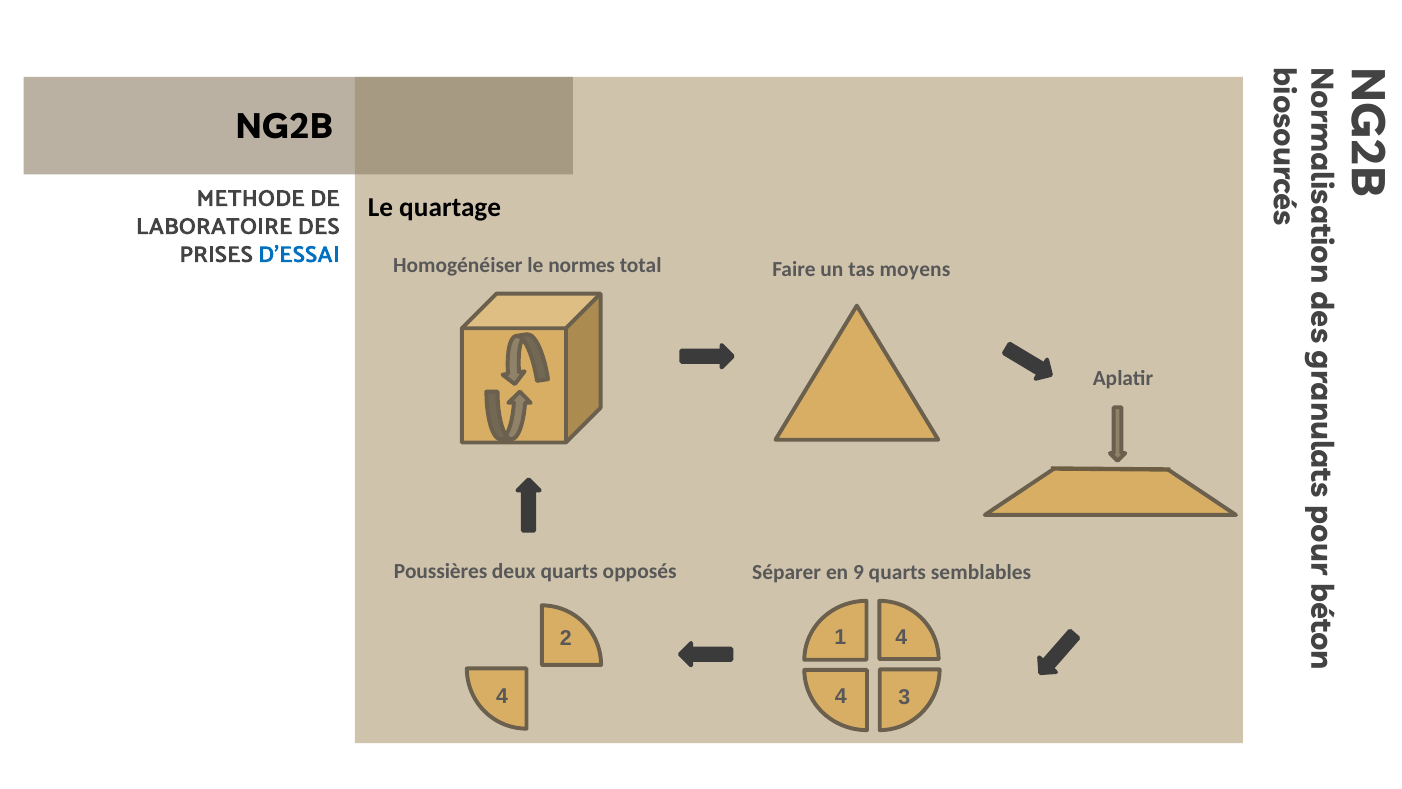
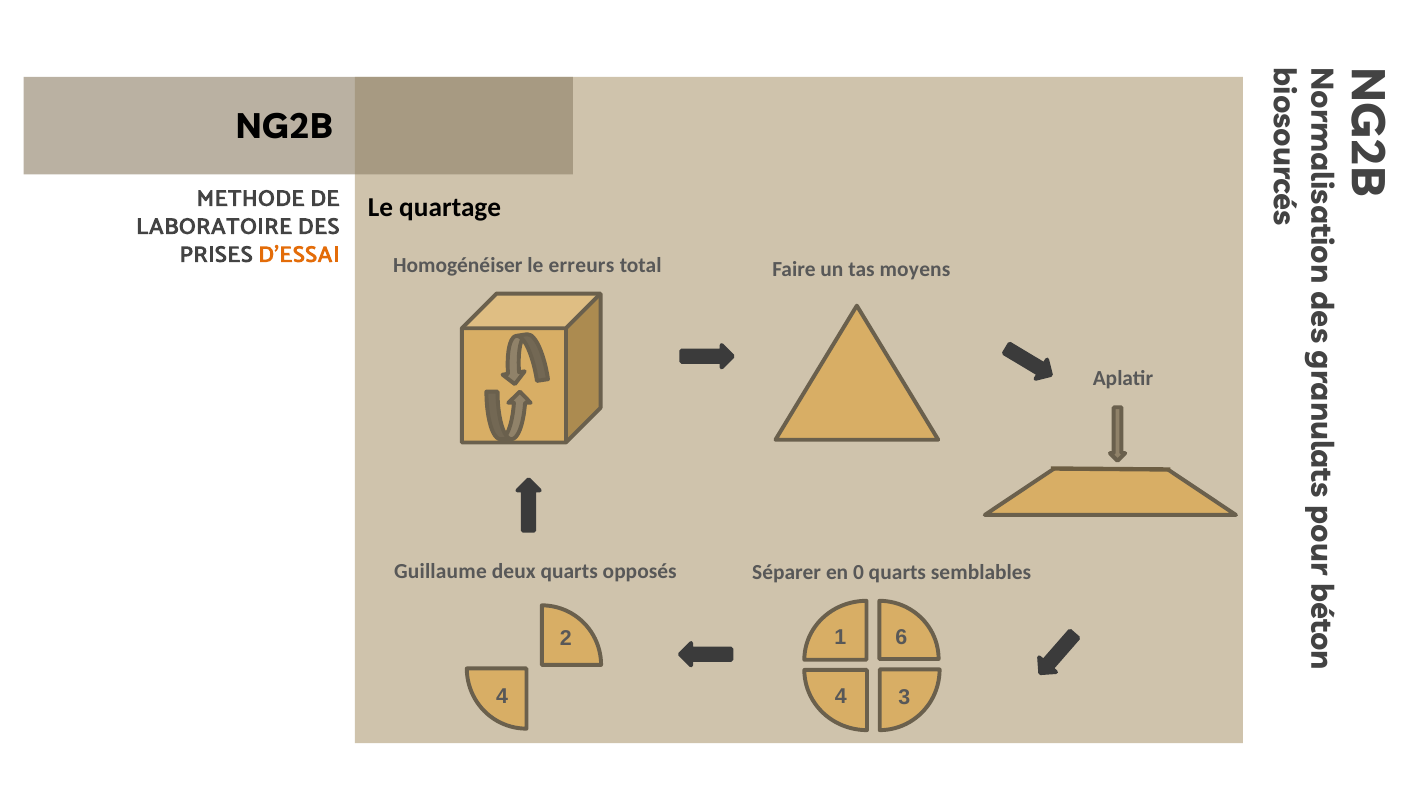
D’ESSAI colour: blue -> orange
normes: normes -> erreurs
Poussières: Poussières -> Guillaume
9: 9 -> 0
1 4: 4 -> 6
